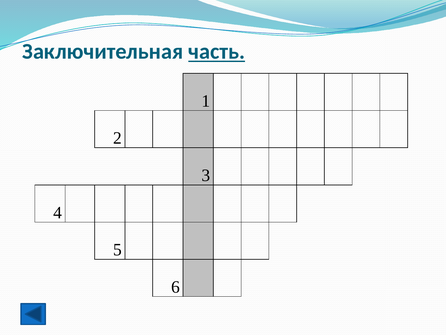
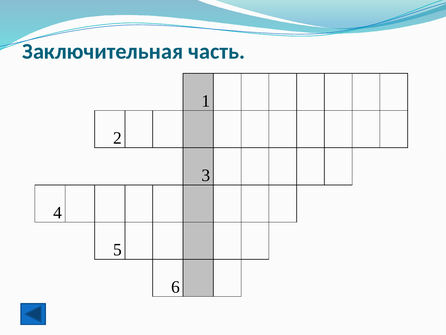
часть underline: present -> none
